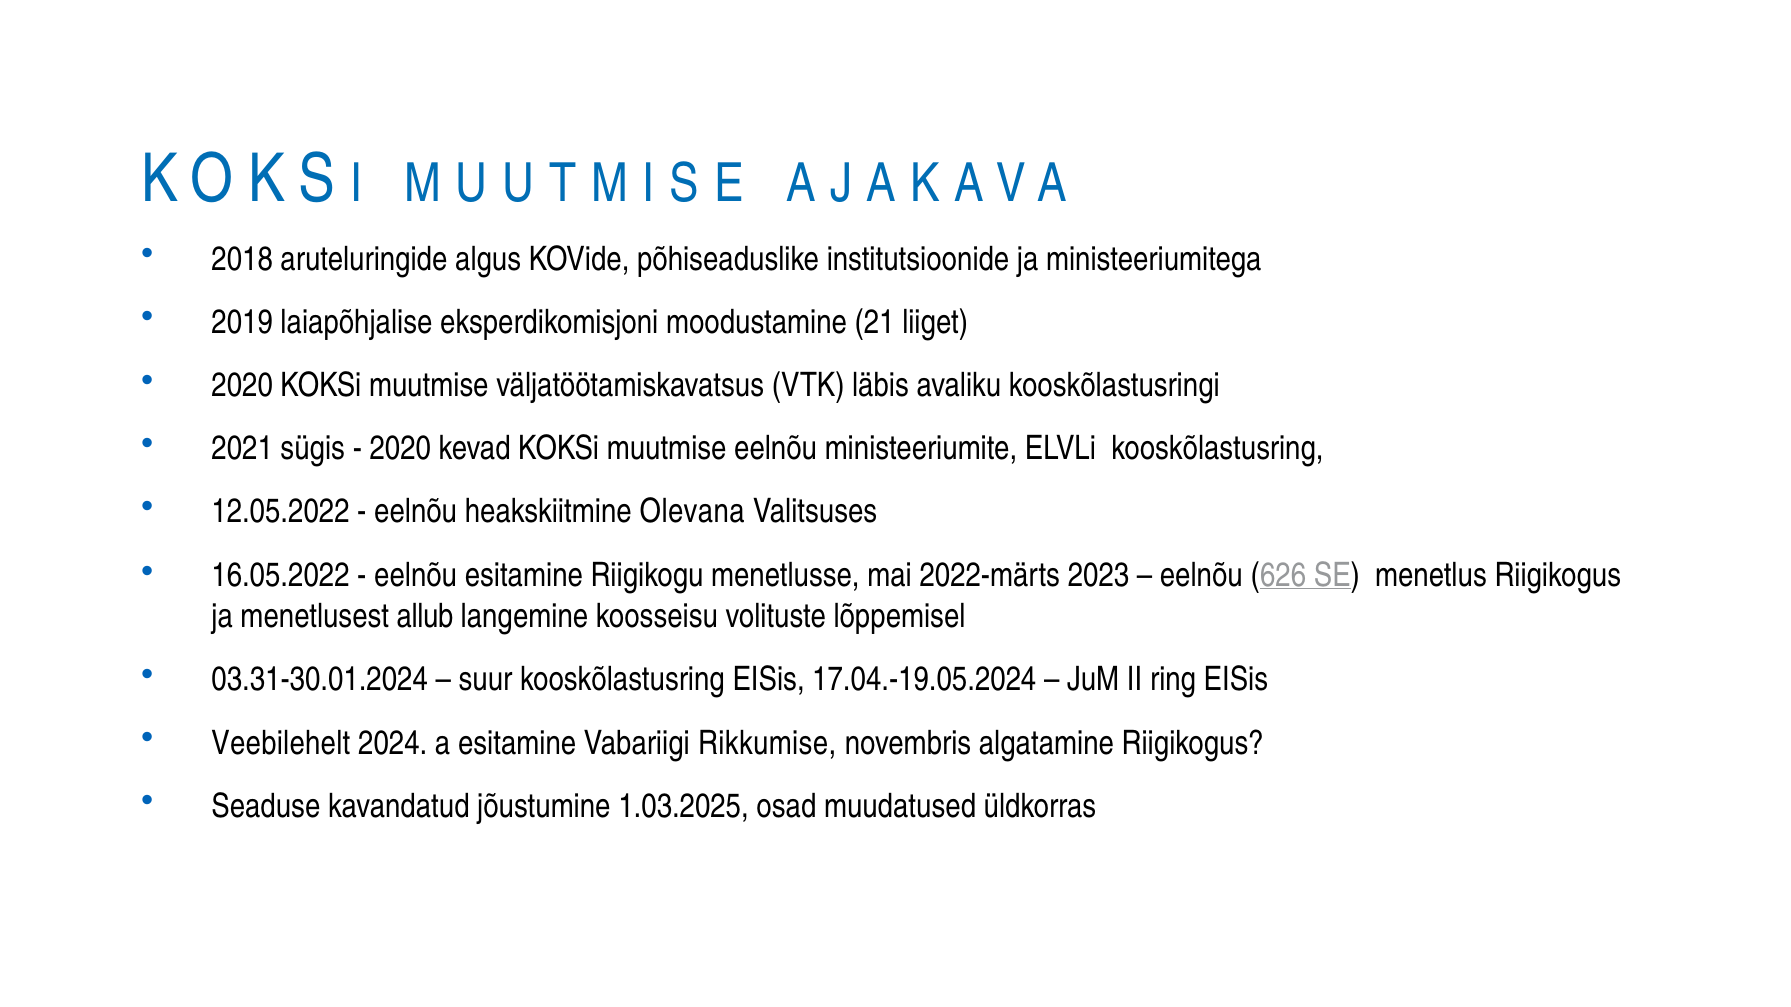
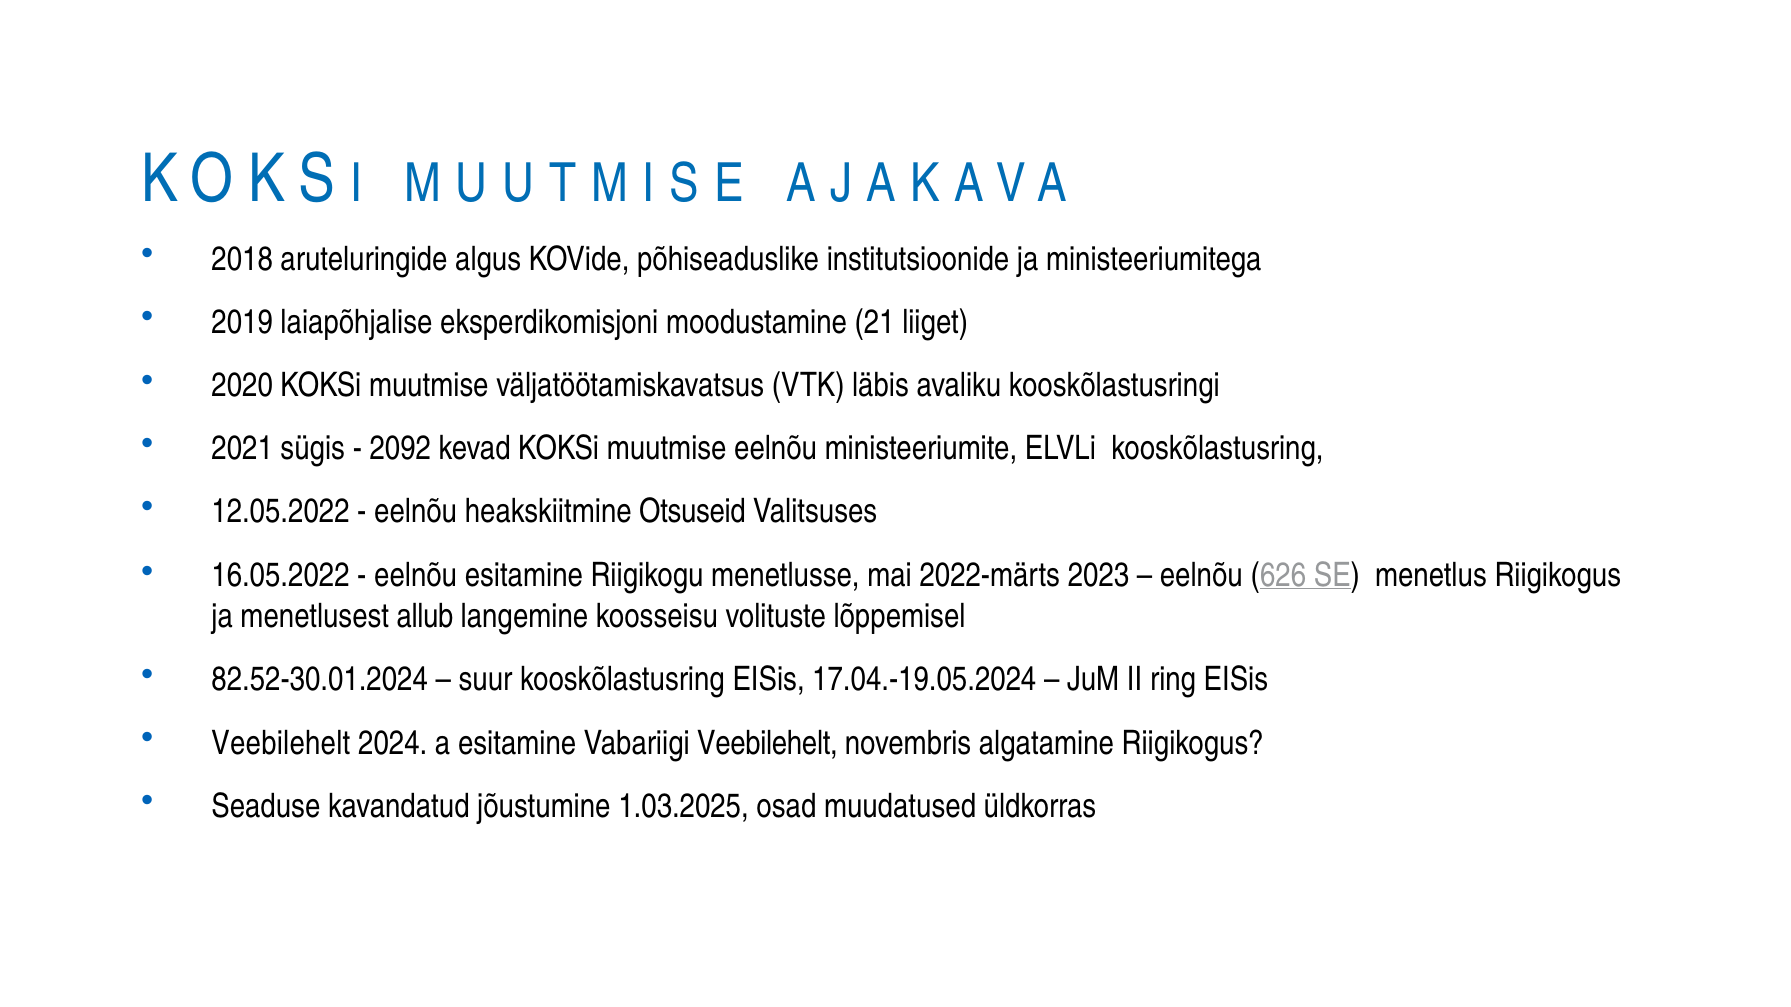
2020 at (400, 449): 2020 -> 2092
Olevana: Olevana -> Otsuseid
03.31-30.01.2024: 03.31-30.01.2024 -> 82.52-30.01.2024
Vabariigi Rikkumise: Rikkumise -> Veebilehelt
